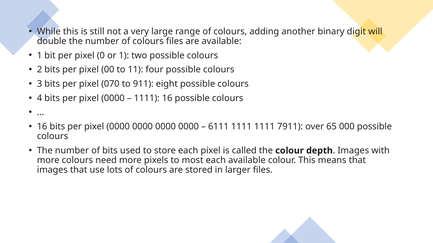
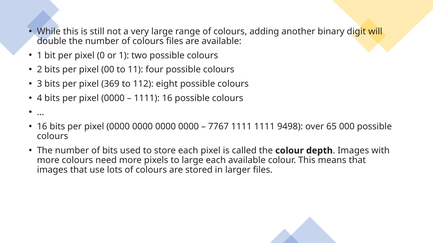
070: 070 -> 369
911: 911 -> 112
6111: 6111 -> 7767
7911: 7911 -> 9498
to most: most -> large
